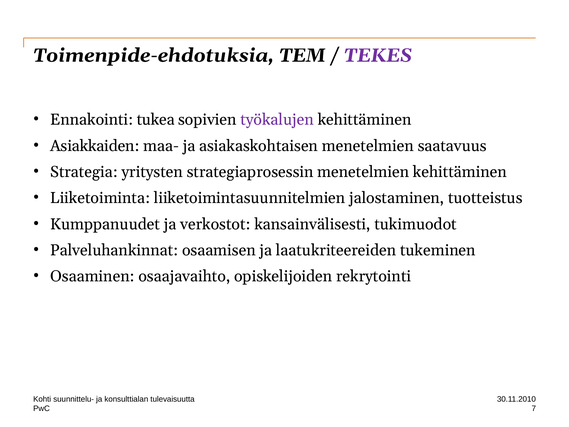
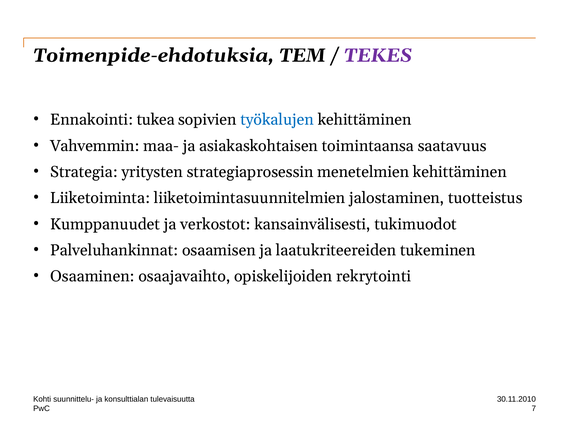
työkalujen colour: purple -> blue
Asiakkaiden: Asiakkaiden -> Vahvemmin
asiakaskohtaisen menetelmien: menetelmien -> toimintaansa
